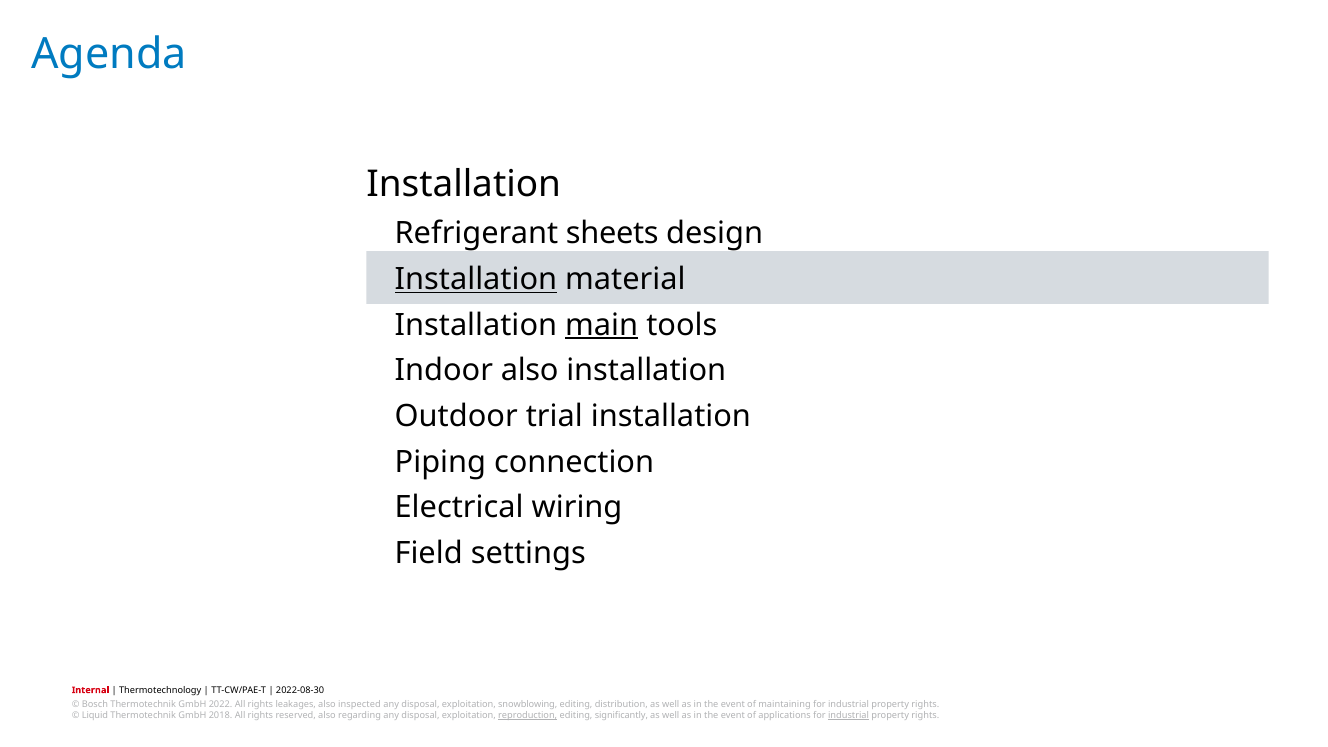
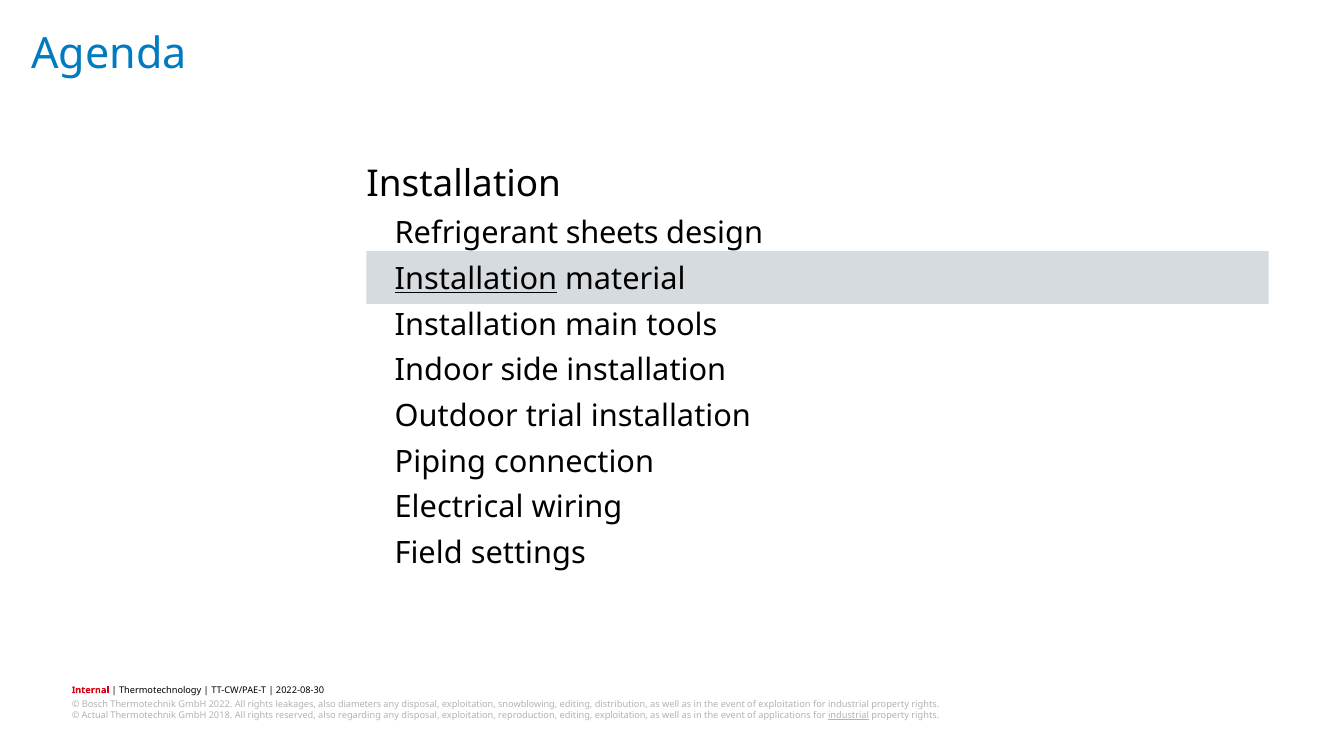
main underline: present -> none
Indoor also: also -> side
inspected: inspected -> diameters
of maintaining: maintaining -> exploitation
Liquid: Liquid -> Actual
reproduction underline: present -> none
editing significantly: significantly -> exploitation
